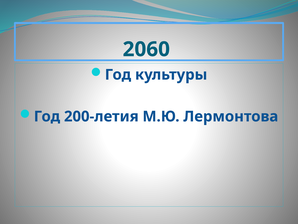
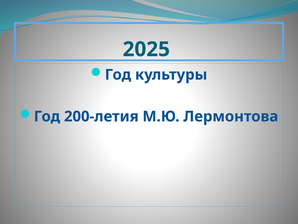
2060: 2060 -> 2025
